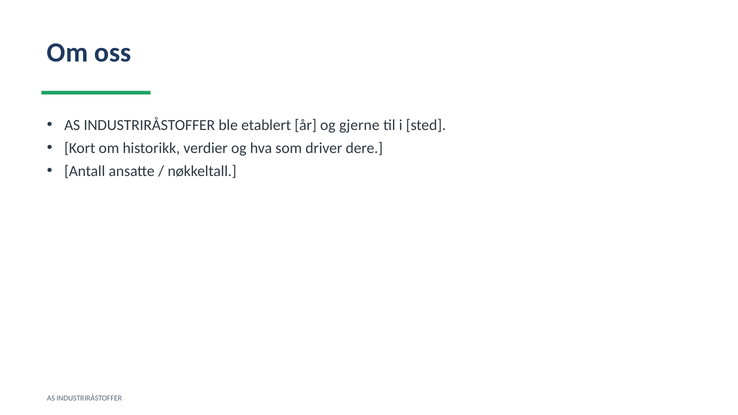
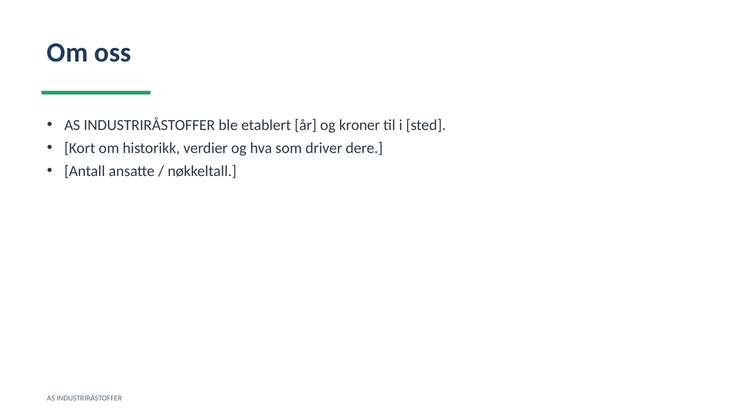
gjerne: gjerne -> kroner
